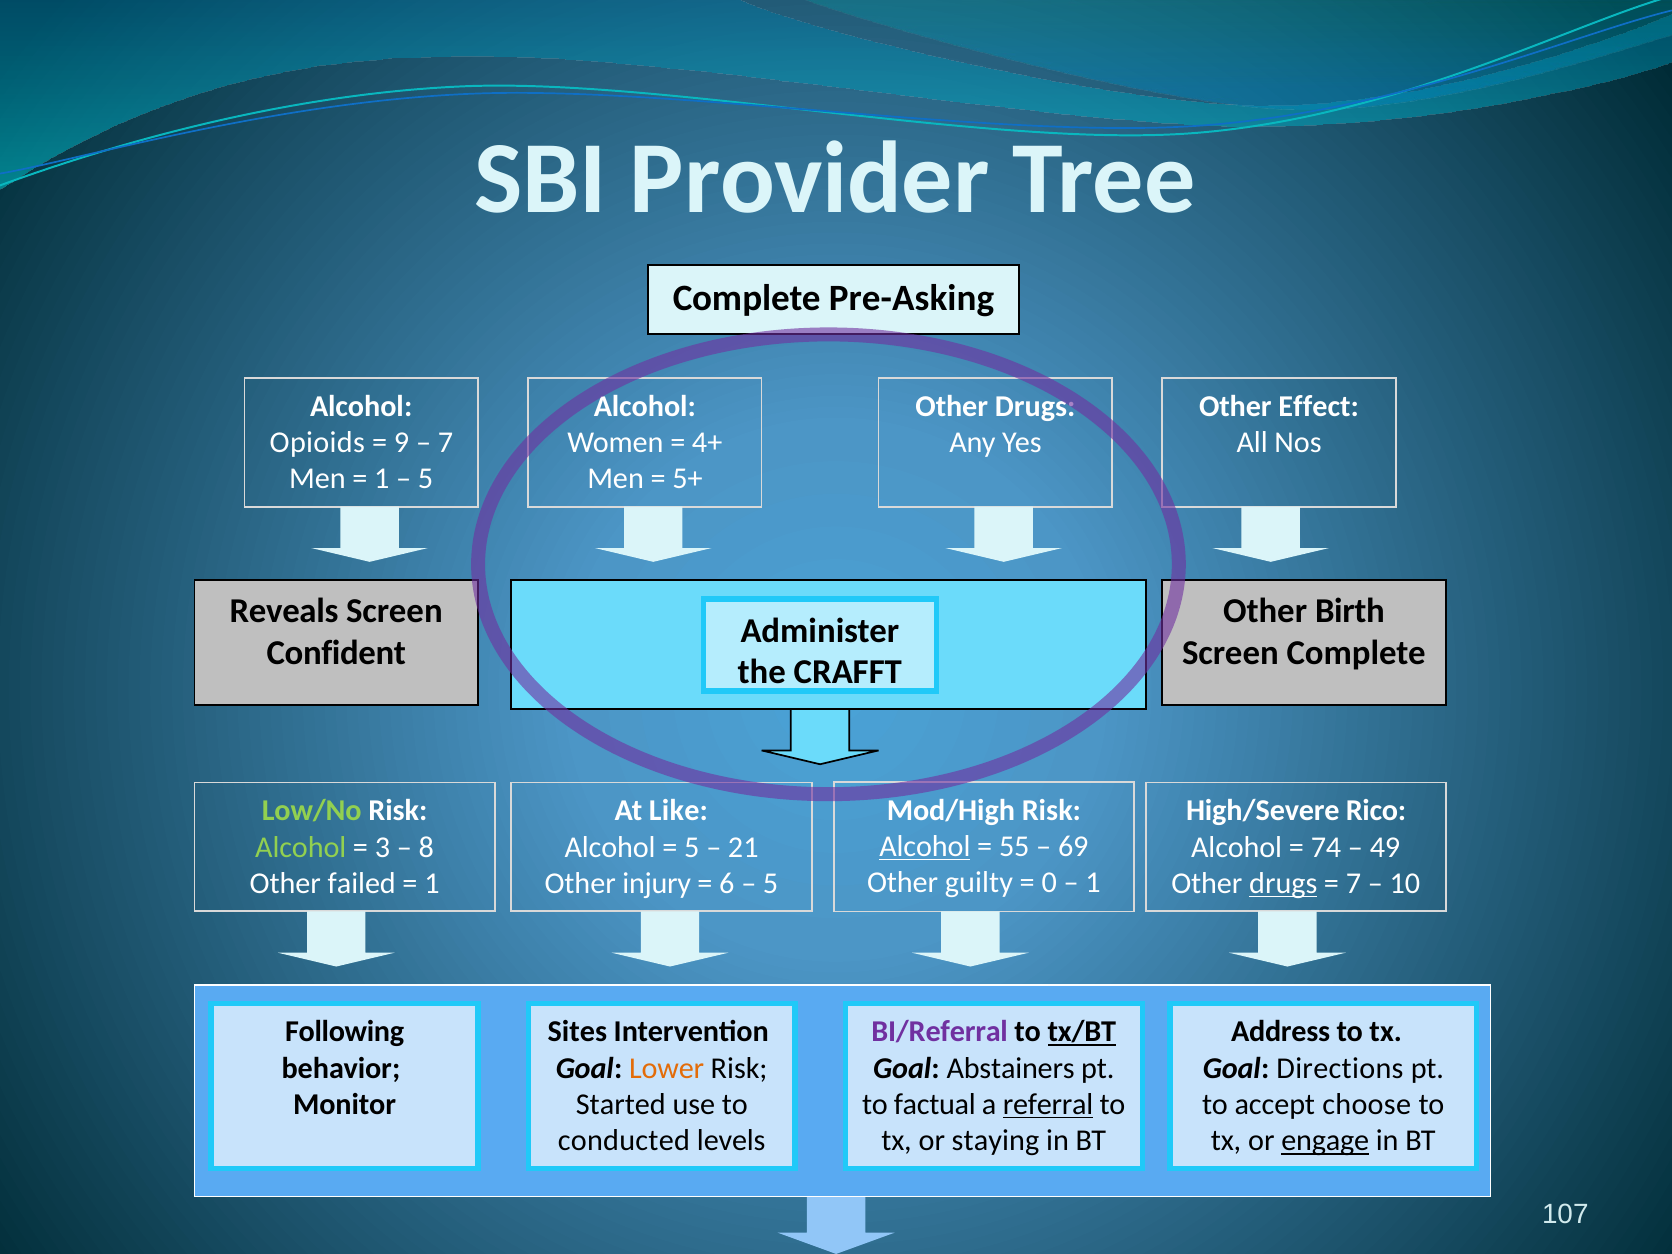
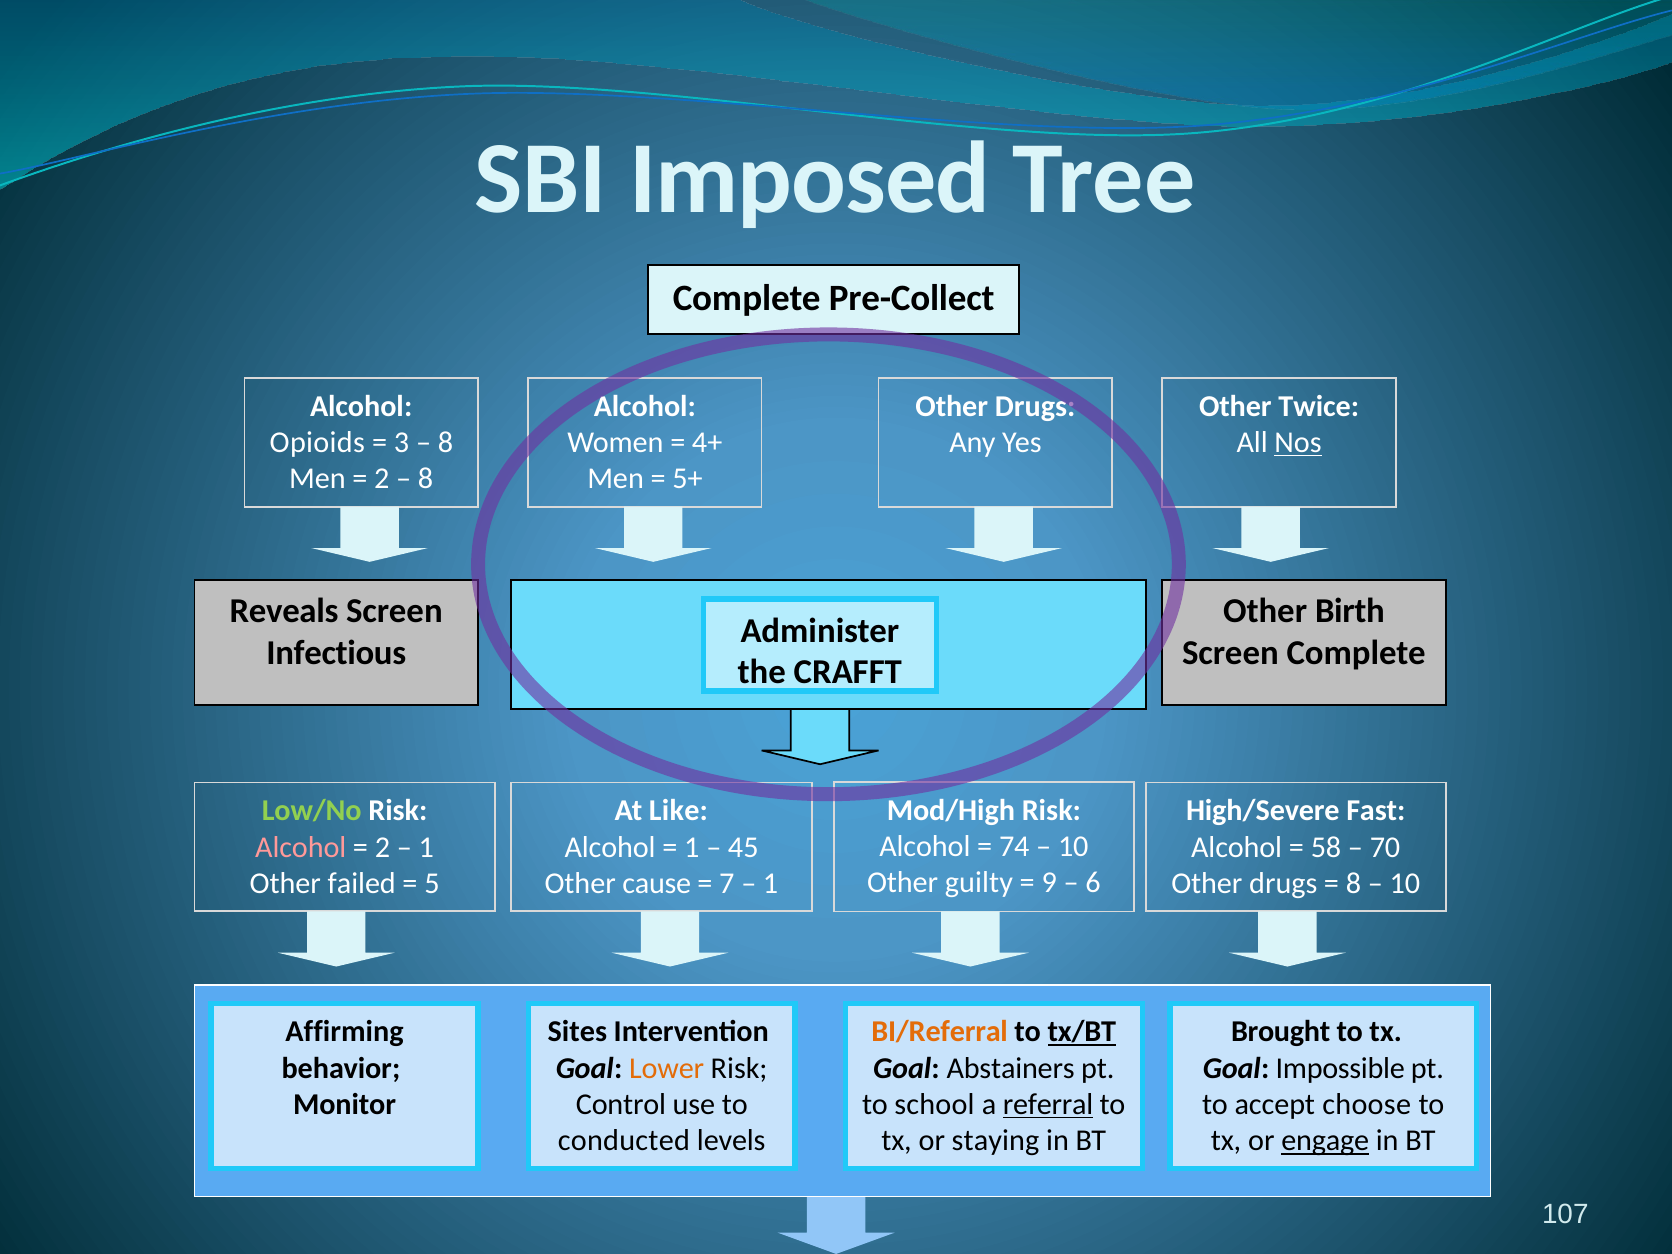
Provider: Provider -> Imposed
Pre-Asking: Pre-Asking -> Pre-Collect
Effect: Effect -> Twice
9: 9 -> 3
7 at (446, 443): 7 -> 8
Nos underline: none -> present
1 at (382, 479): 1 -> 2
5 at (426, 479): 5 -> 8
Confident: Confident -> Infectious
Rico: Rico -> Fast
Alcohol at (925, 846) underline: present -> none
55: 55 -> 74
69 at (1073, 846): 69 -> 10
Alcohol at (301, 847) colour: light green -> pink
3 at (382, 847): 3 -> 2
8 at (426, 847): 8 -> 1
5 at (692, 847): 5 -> 1
21: 21 -> 45
74: 74 -> 58
49: 49 -> 70
0: 0 -> 9
1 at (1093, 883): 1 -> 6
1 at (432, 883): 1 -> 5
injury: injury -> cause
6: 6 -> 7
5 at (771, 883): 5 -> 1
drugs at (1283, 883) underline: present -> none
7 at (1354, 883): 7 -> 8
Following: Following -> Affirming
BI/Referral colour: purple -> orange
Address: Address -> Brought
Directions: Directions -> Impossible
Started: Started -> Control
factual: factual -> school
